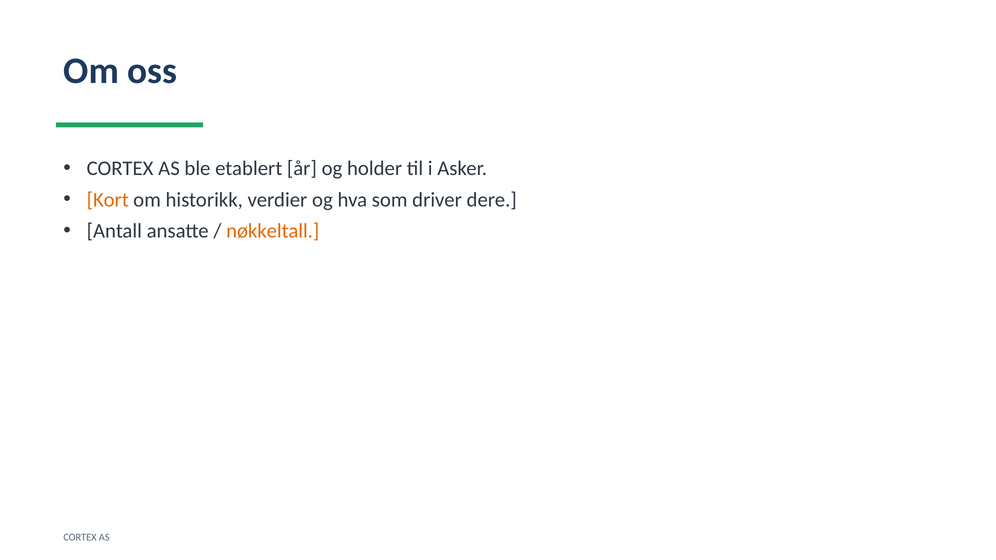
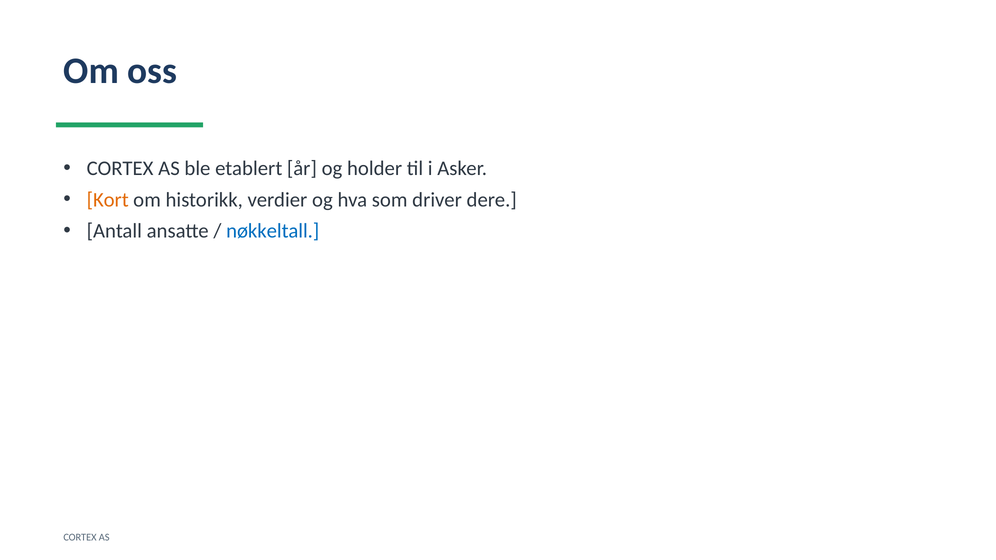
nøkkeltall colour: orange -> blue
